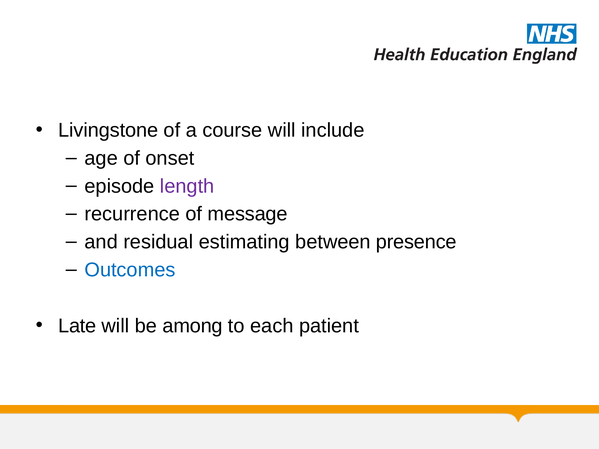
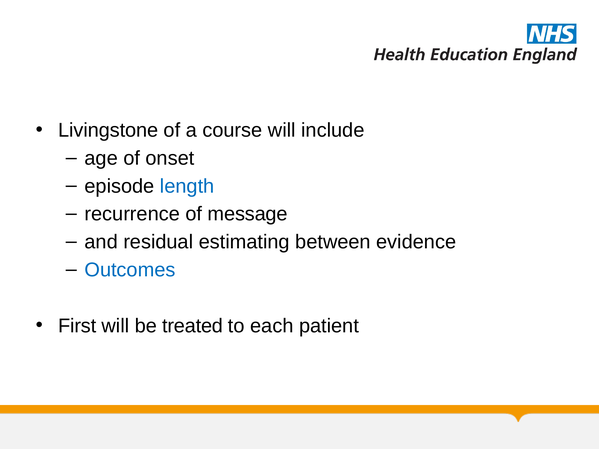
length colour: purple -> blue
presence: presence -> evidence
Late: Late -> First
among: among -> treated
